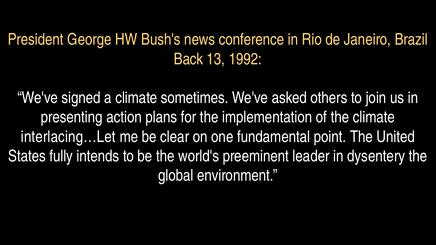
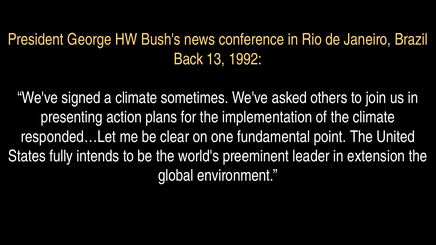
interlacing…Let: interlacing…Let -> responded…Let
dysentery: dysentery -> extension
